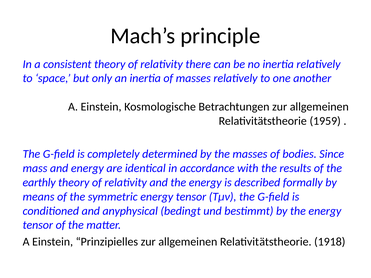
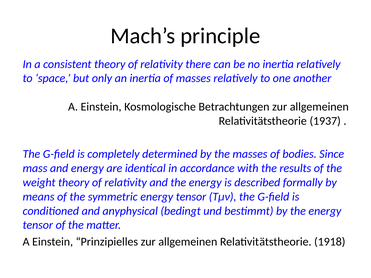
1959: 1959 -> 1937
earthly: earthly -> weight
